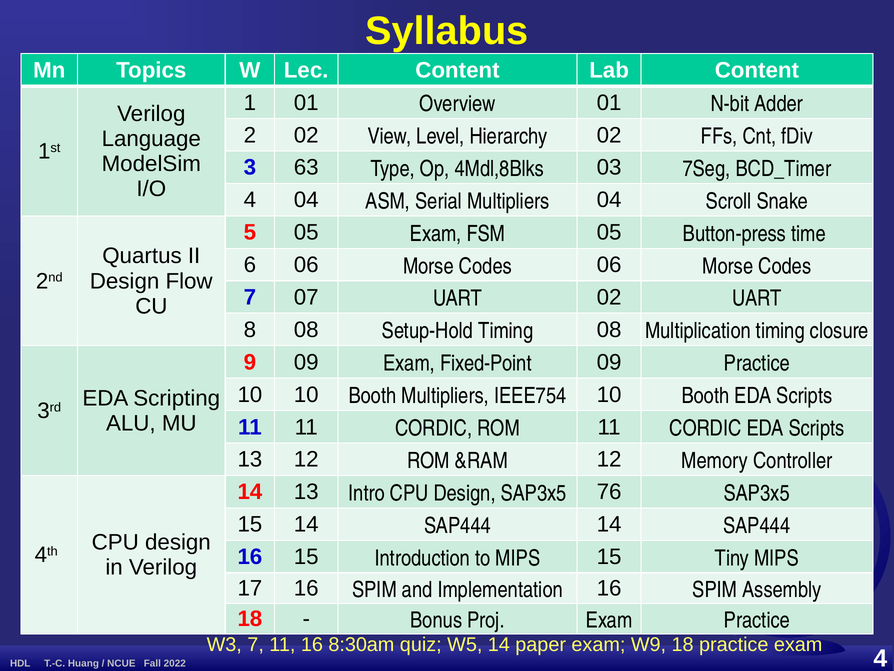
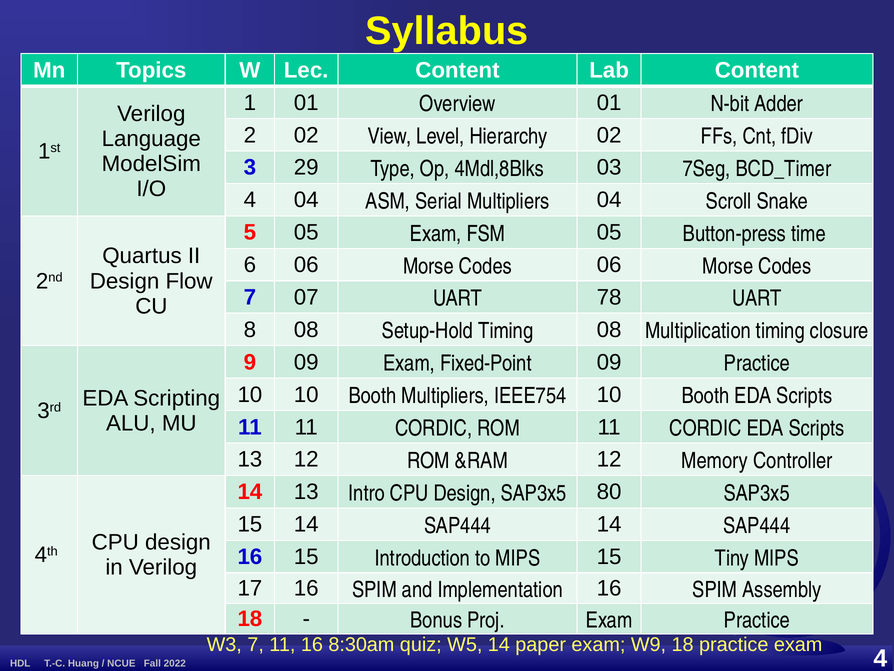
63: 63 -> 29
UART 02: 02 -> 78
76: 76 -> 80
